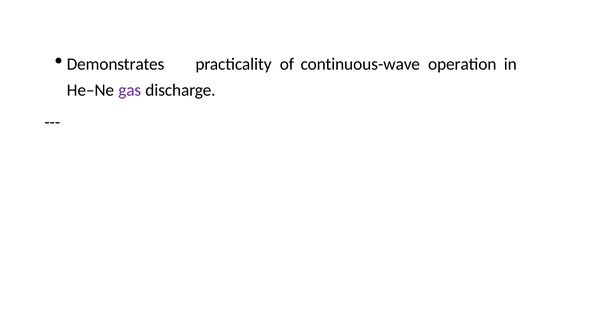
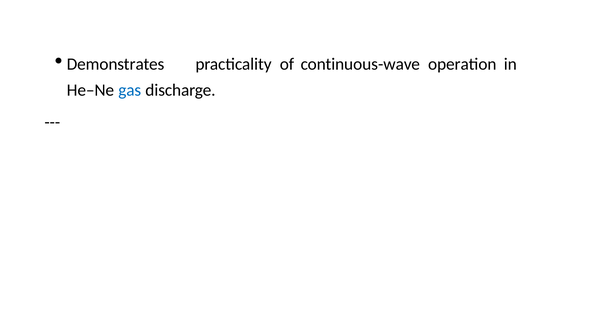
gas colour: purple -> blue
